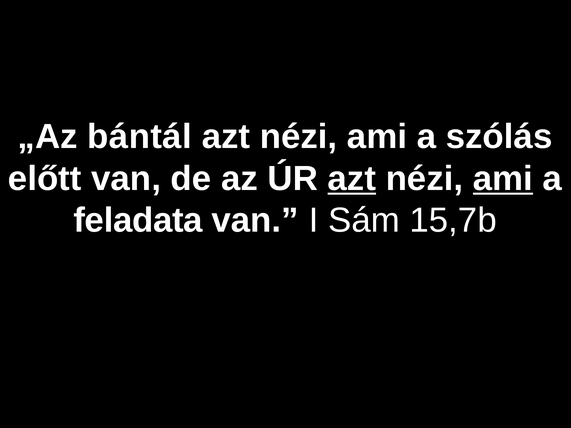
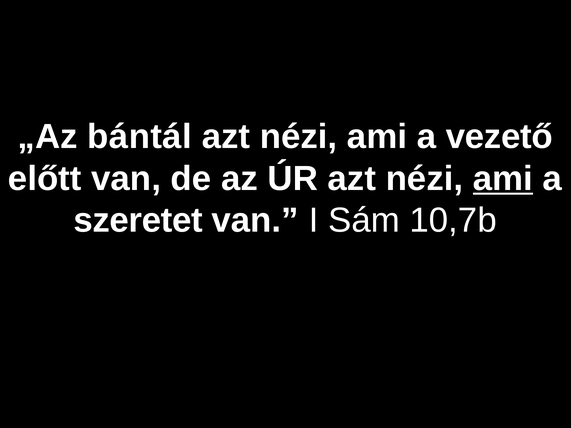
szólás: szólás -> vezető
azt at (352, 179) underline: present -> none
feladata: feladata -> szeretet
15,7b: 15,7b -> 10,7b
